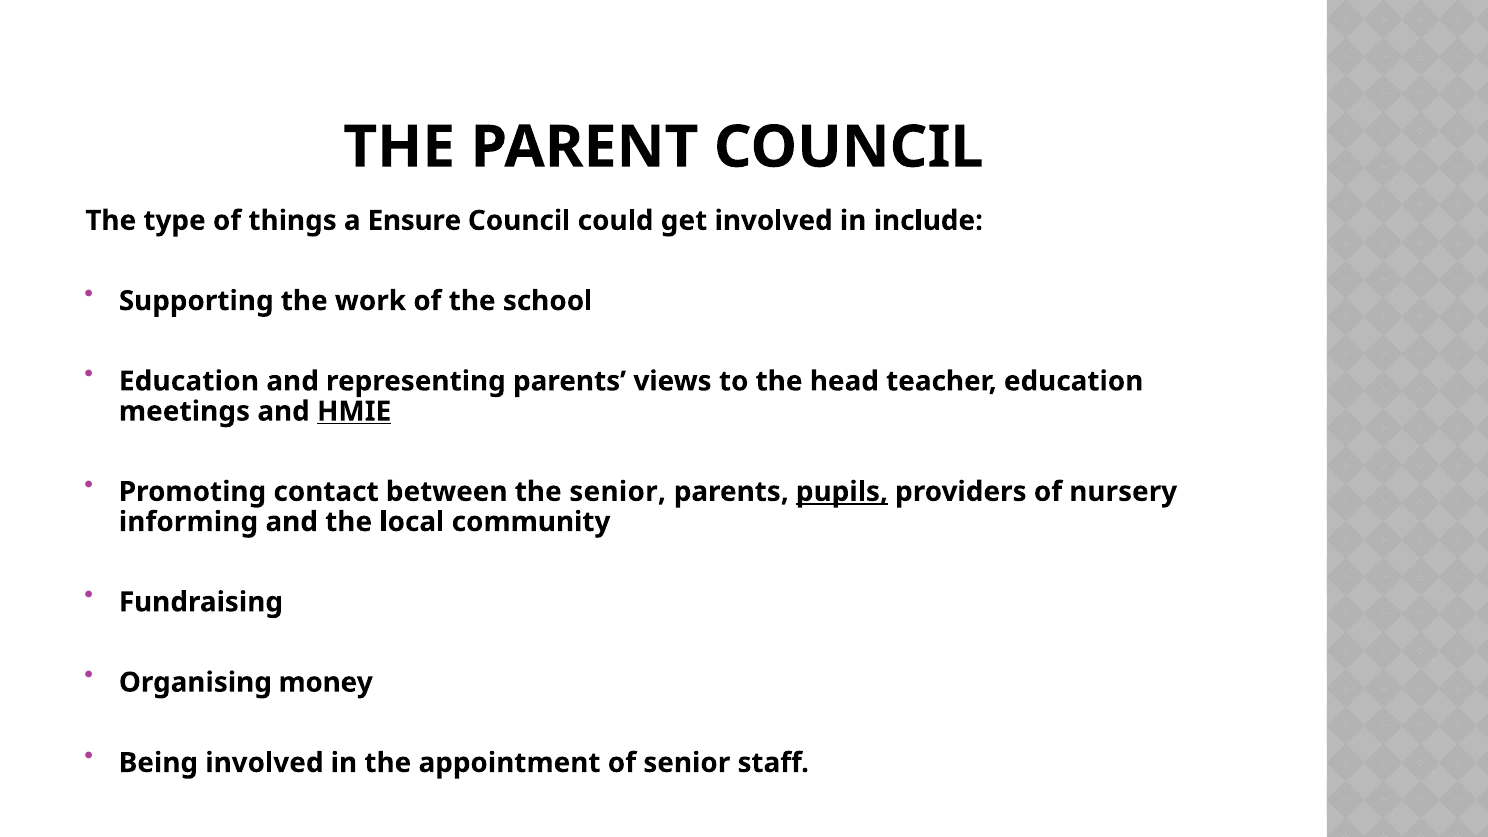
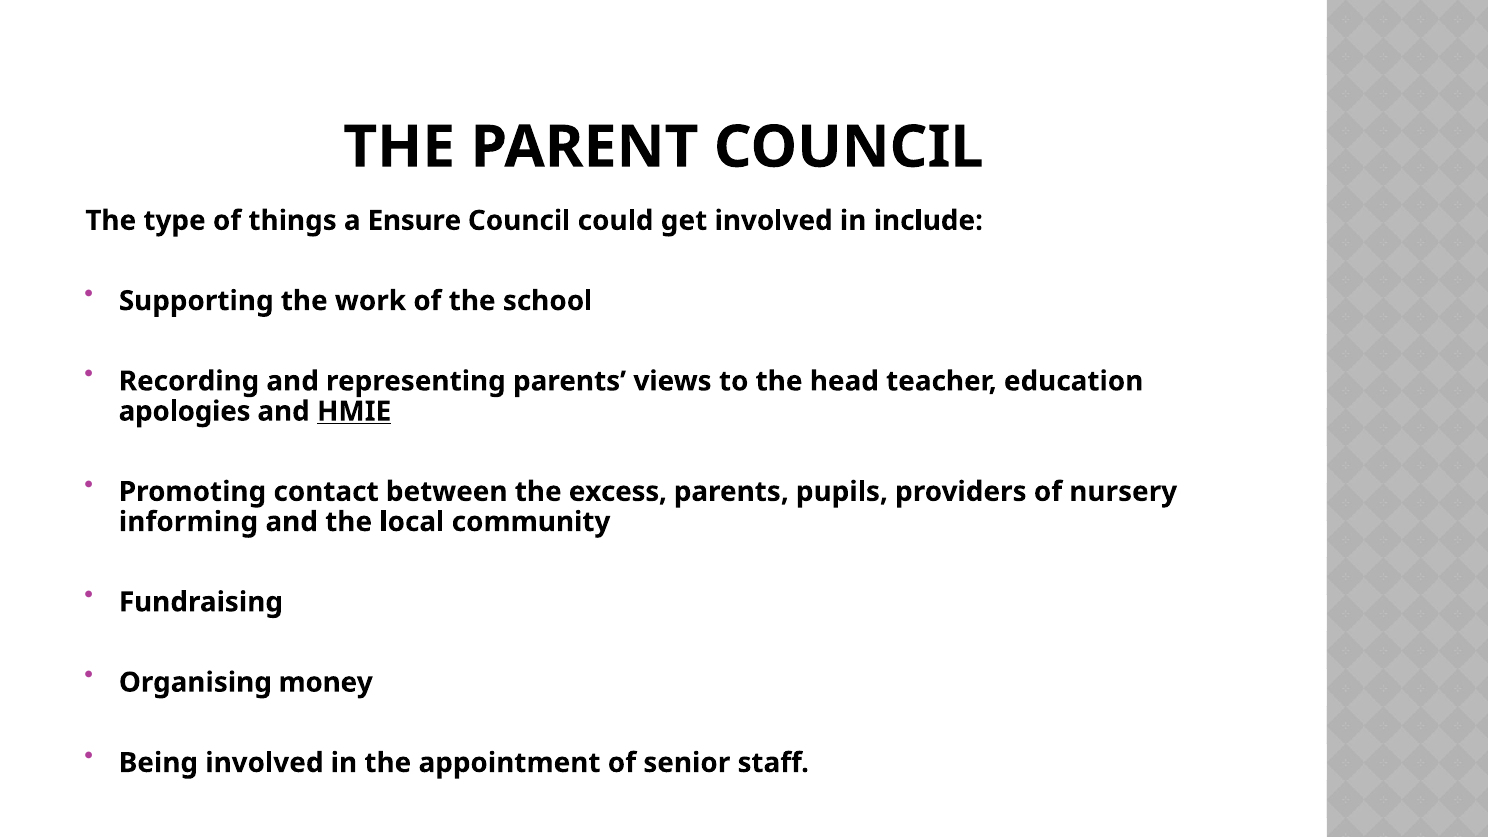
Education at (189, 381): Education -> Recording
meetings: meetings -> apologies
the senior: senior -> excess
pupils underline: present -> none
